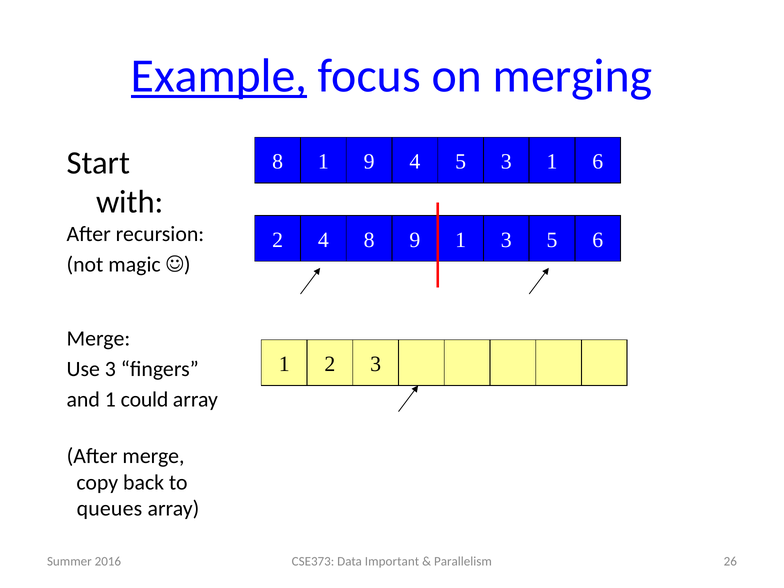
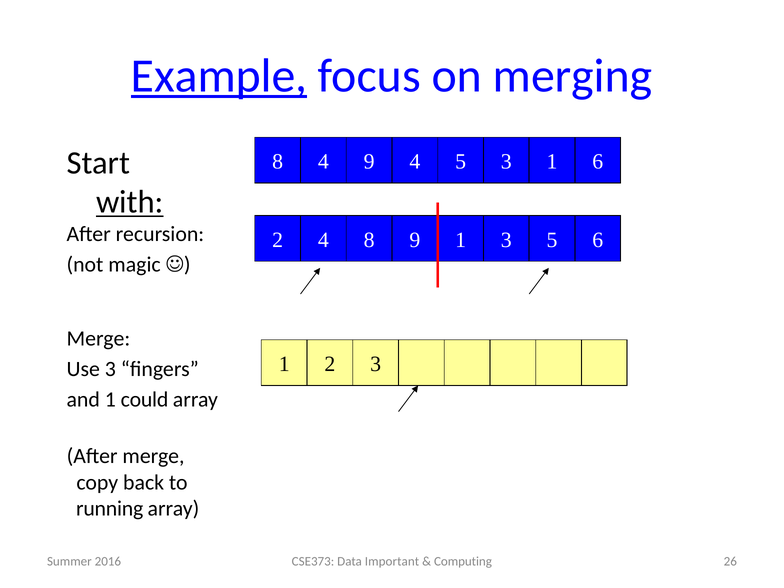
8 1: 1 -> 4
with underline: none -> present
queues: queues -> running
Parallelism: Parallelism -> Computing
